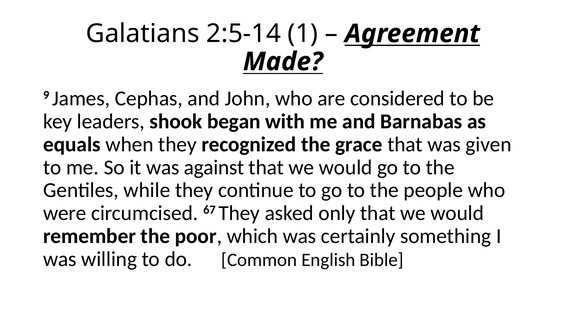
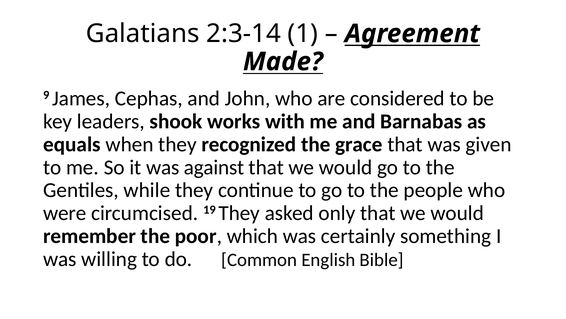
2:5-14: 2:5-14 -> 2:3-14
began: began -> works
67: 67 -> 19
